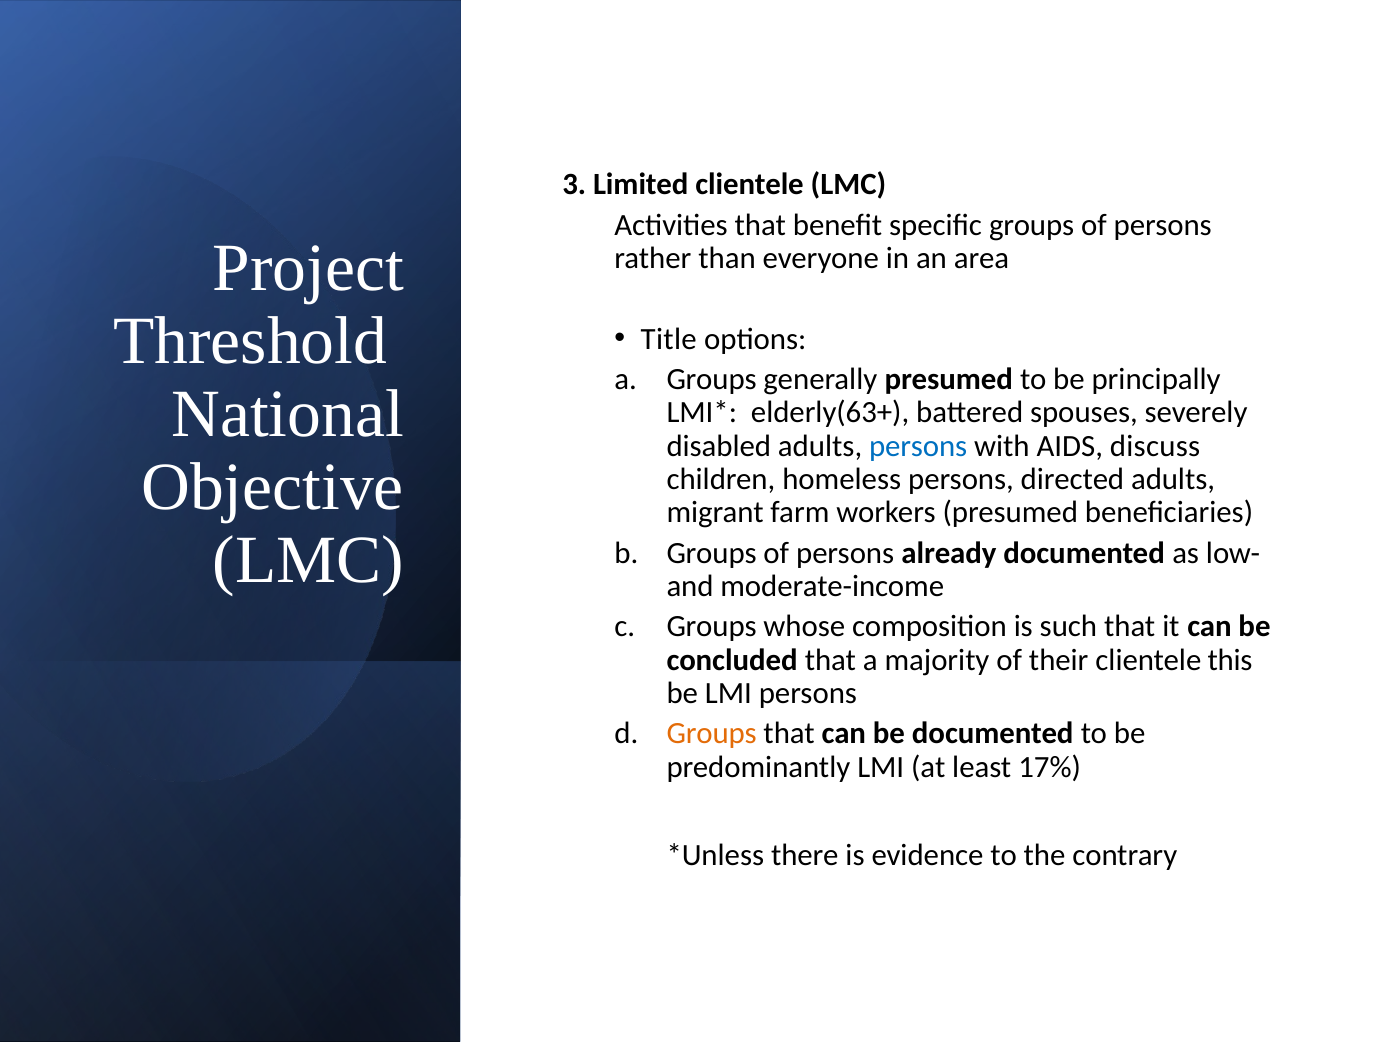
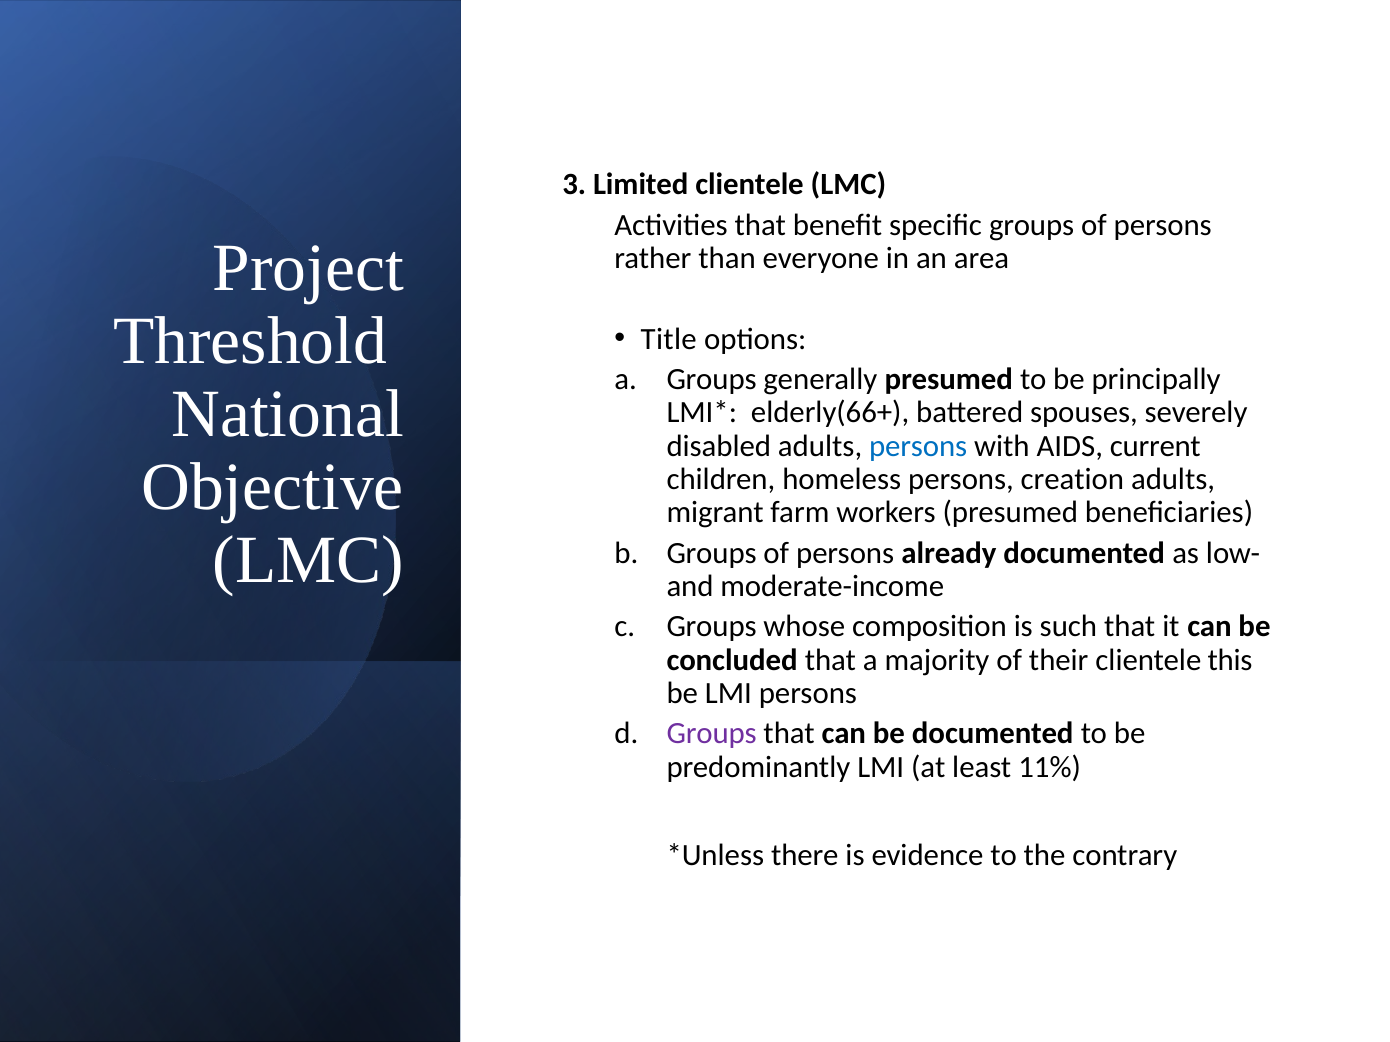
elderly(63+: elderly(63+ -> elderly(66+
discuss: discuss -> current
directed: directed -> creation
Groups at (712, 734) colour: orange -> purple
17%: 17% -> 11%
